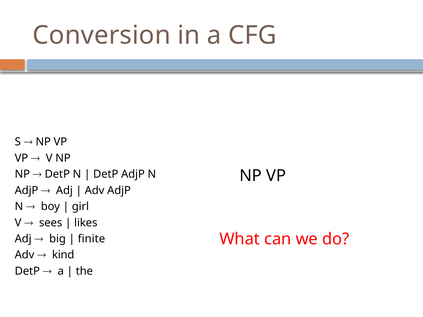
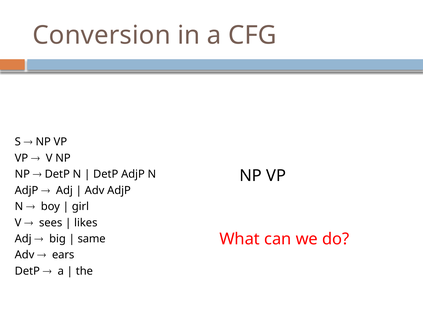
finite: finite -> same
kind: kind -> ears
